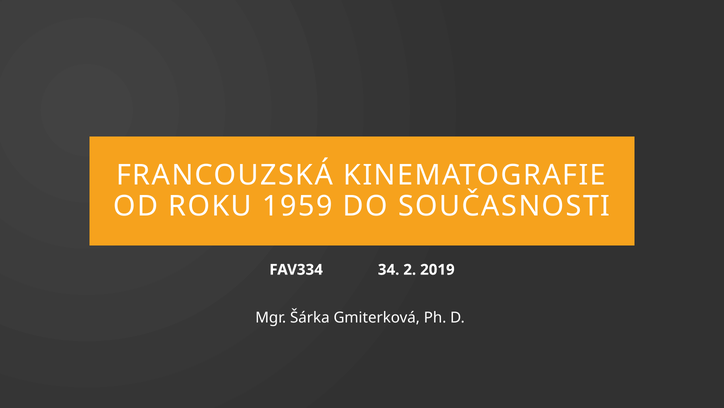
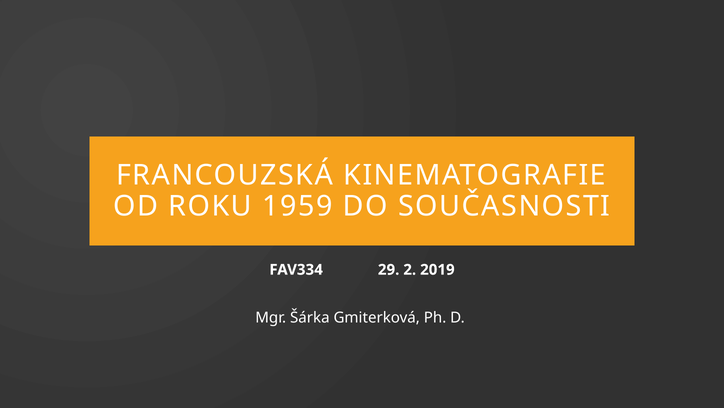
34: 34 -> 29
